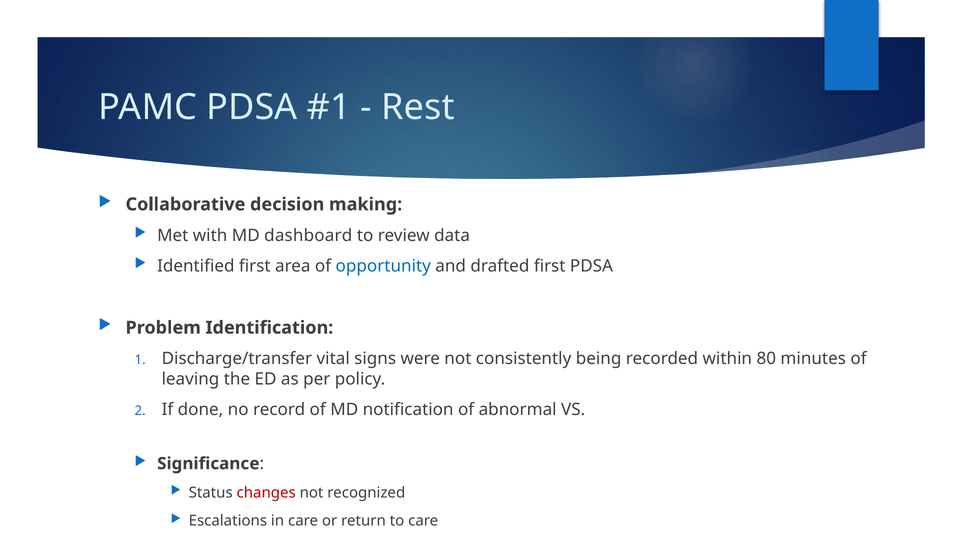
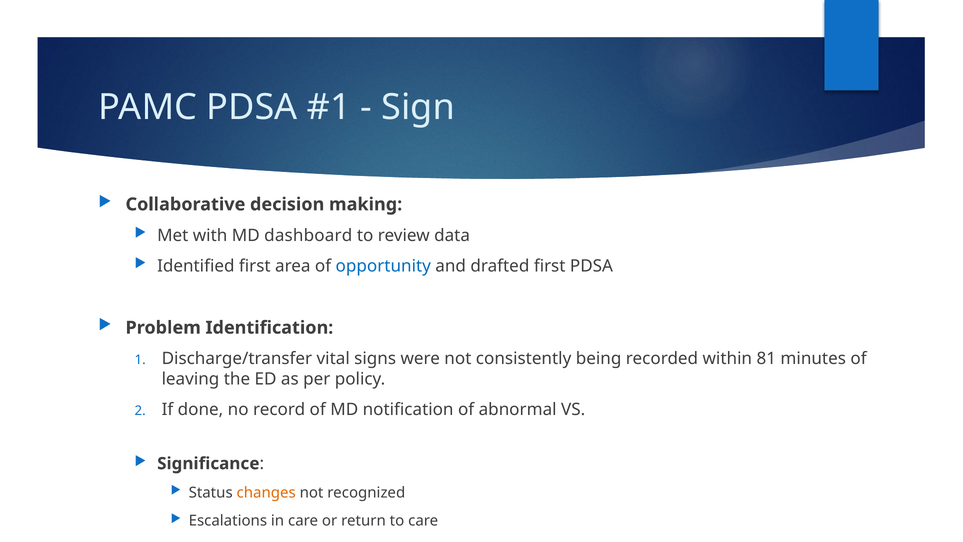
Rest: Rest -> Sign
80: 80 -> 81
changes colour: red -> orange
